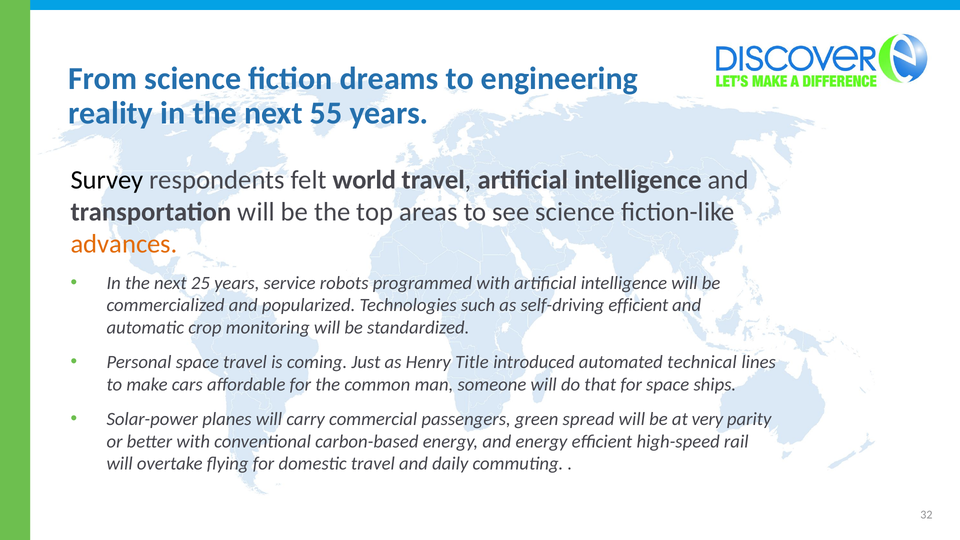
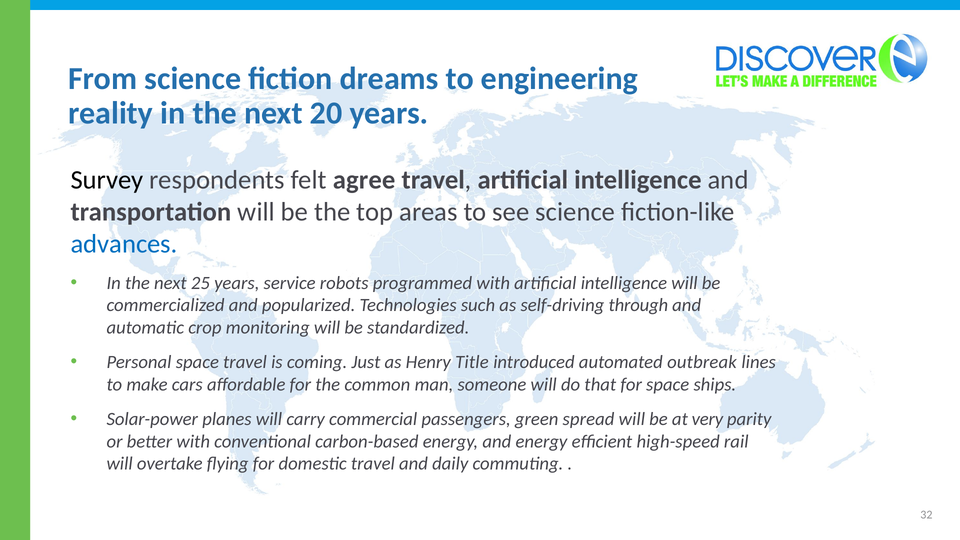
55: 55 -> 20
world: world -> agree
advances colour: orange -> blue
self-driving efficient: efficient -> through
technical: technical -> outbreak
